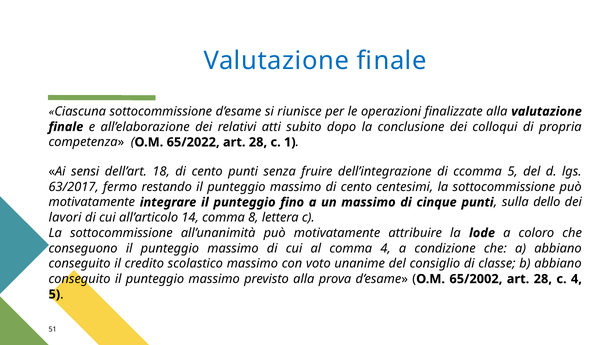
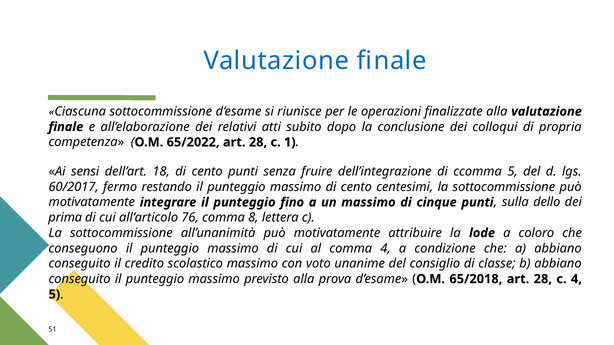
63/2017: 63/2017 -> 60/2017
lavori: lavori -> prima
14: 14 -> 76
65/2002: 65/2002 -> 65/2018
